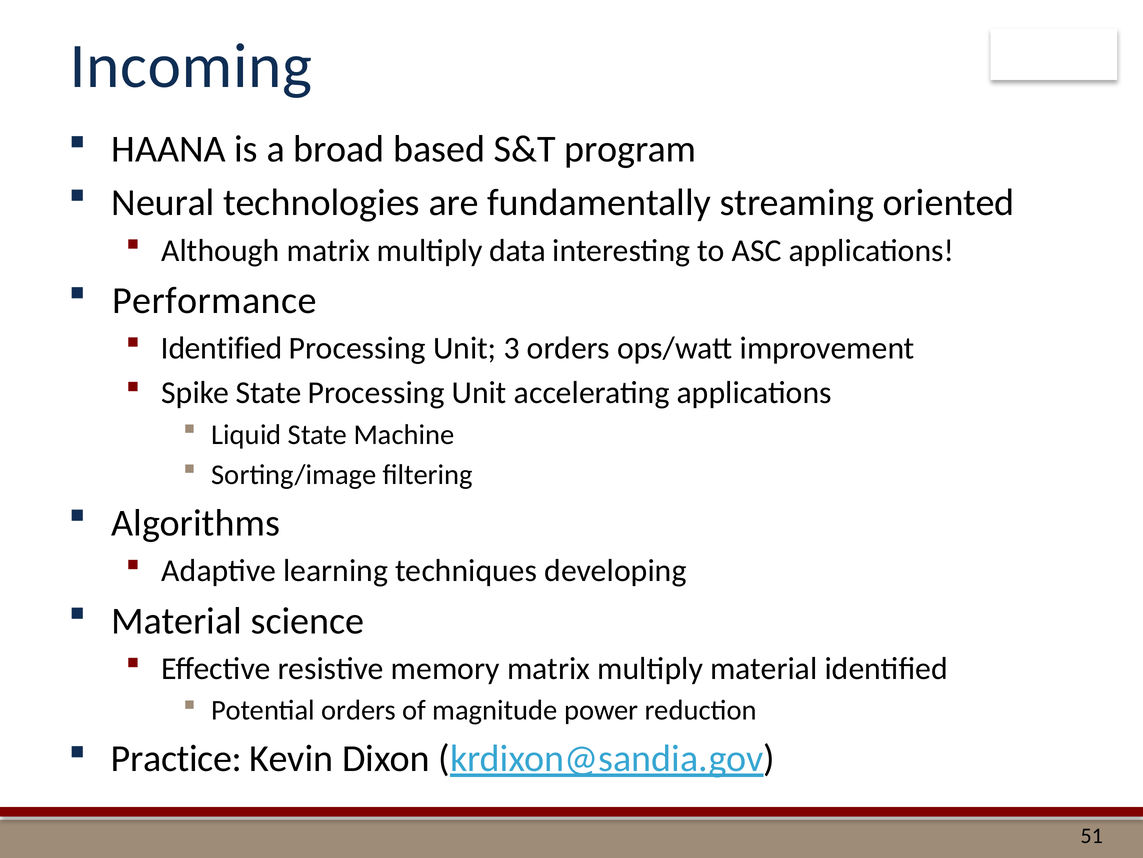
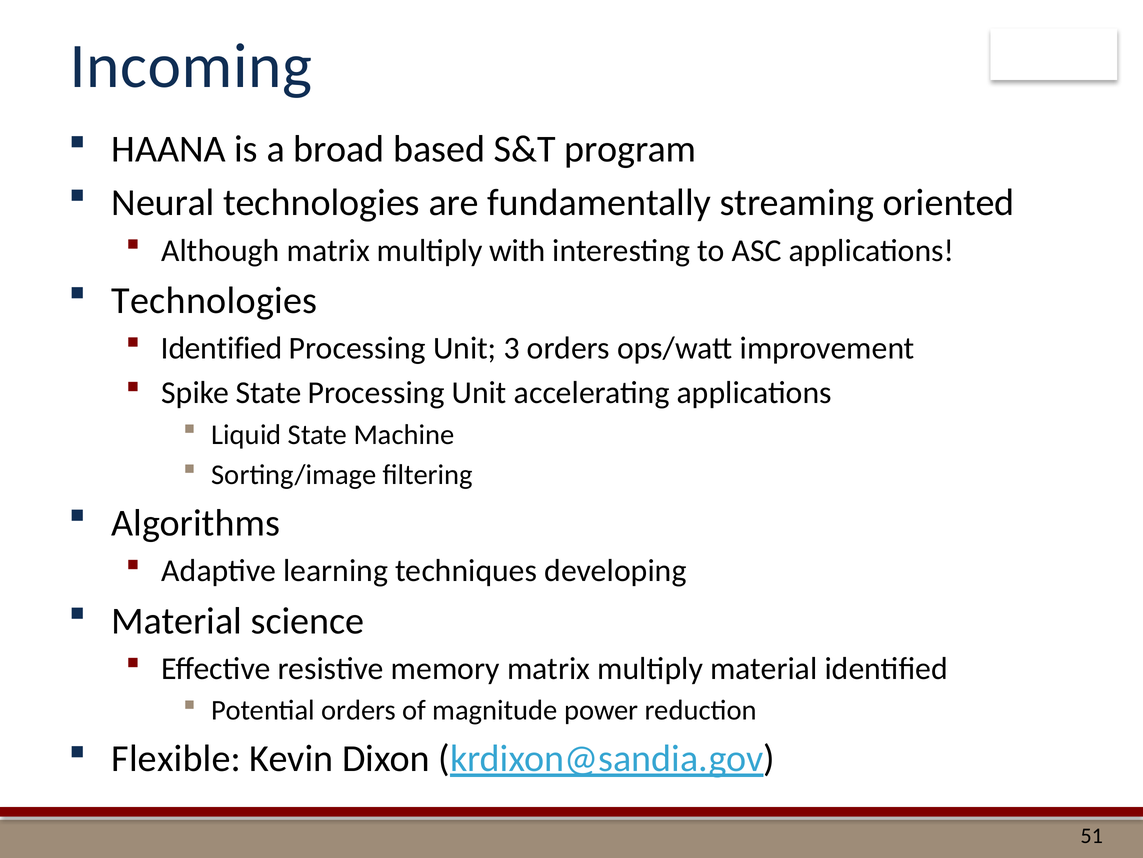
data: data -> with
Performance at (214, 300): Performance -> Technologies
Practice: Practice -> Flexible
